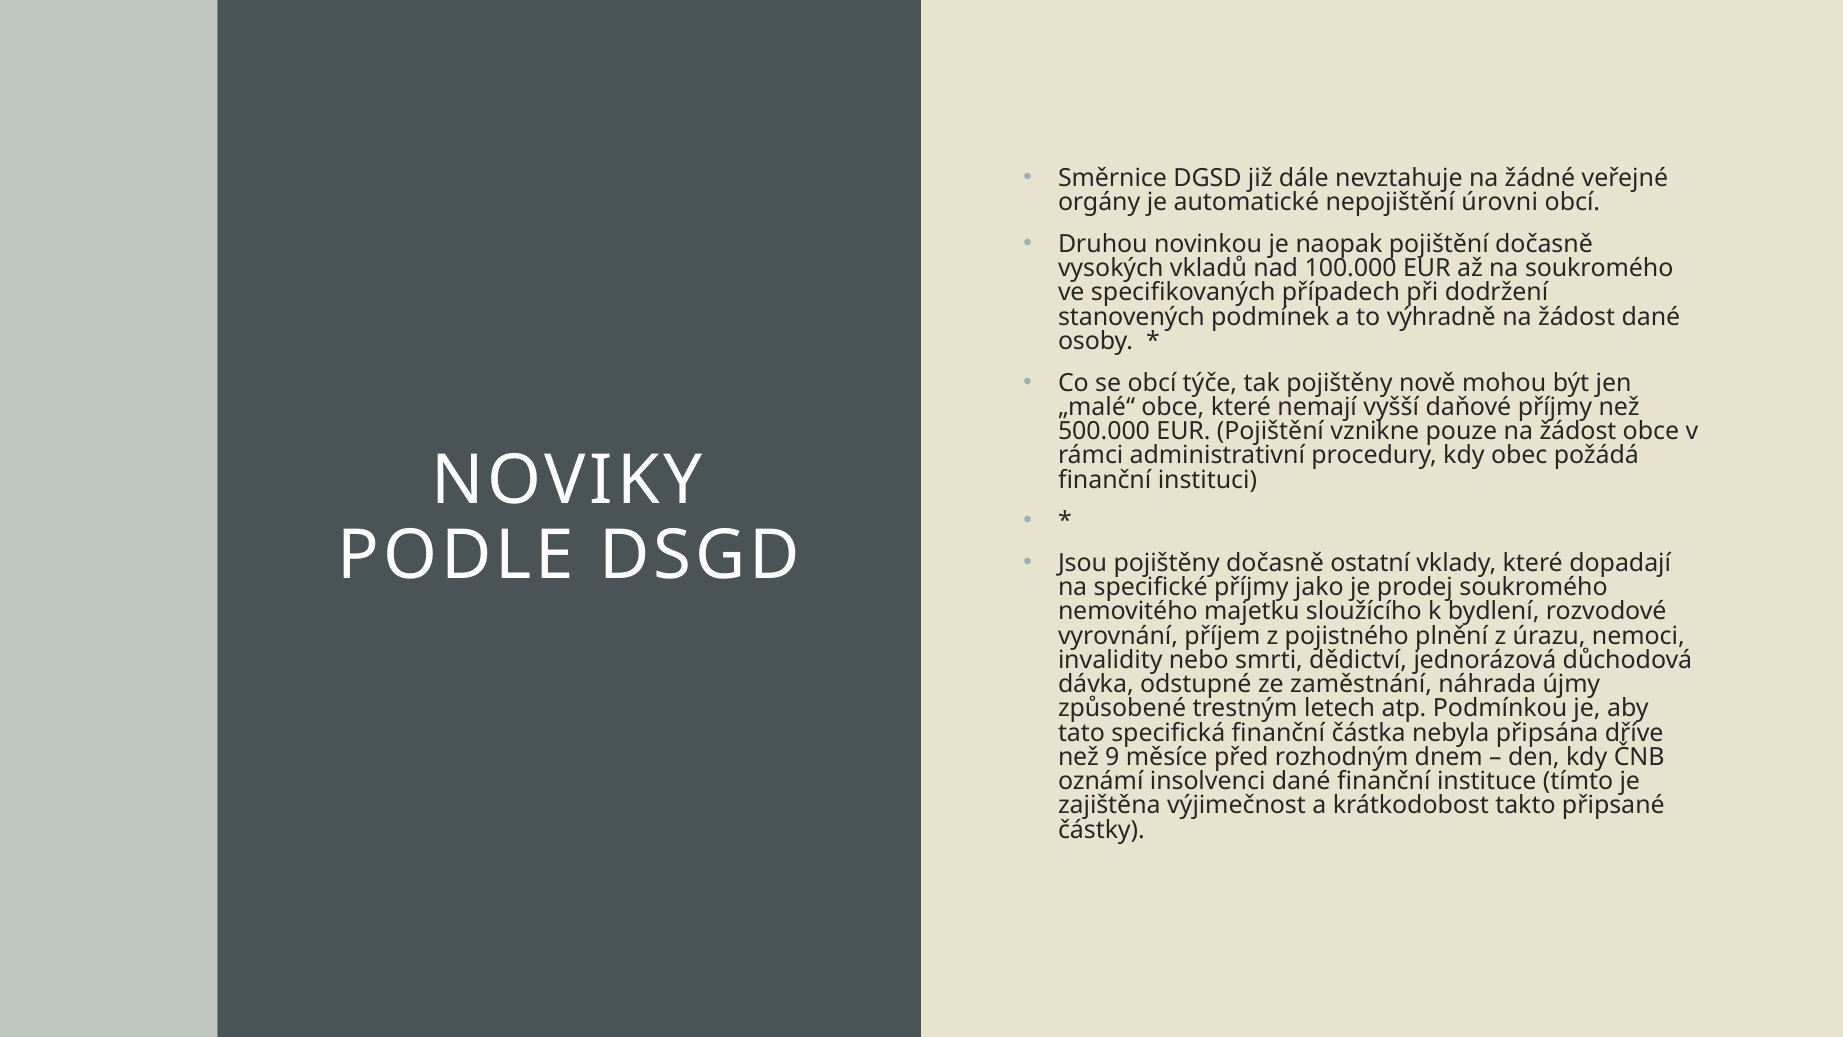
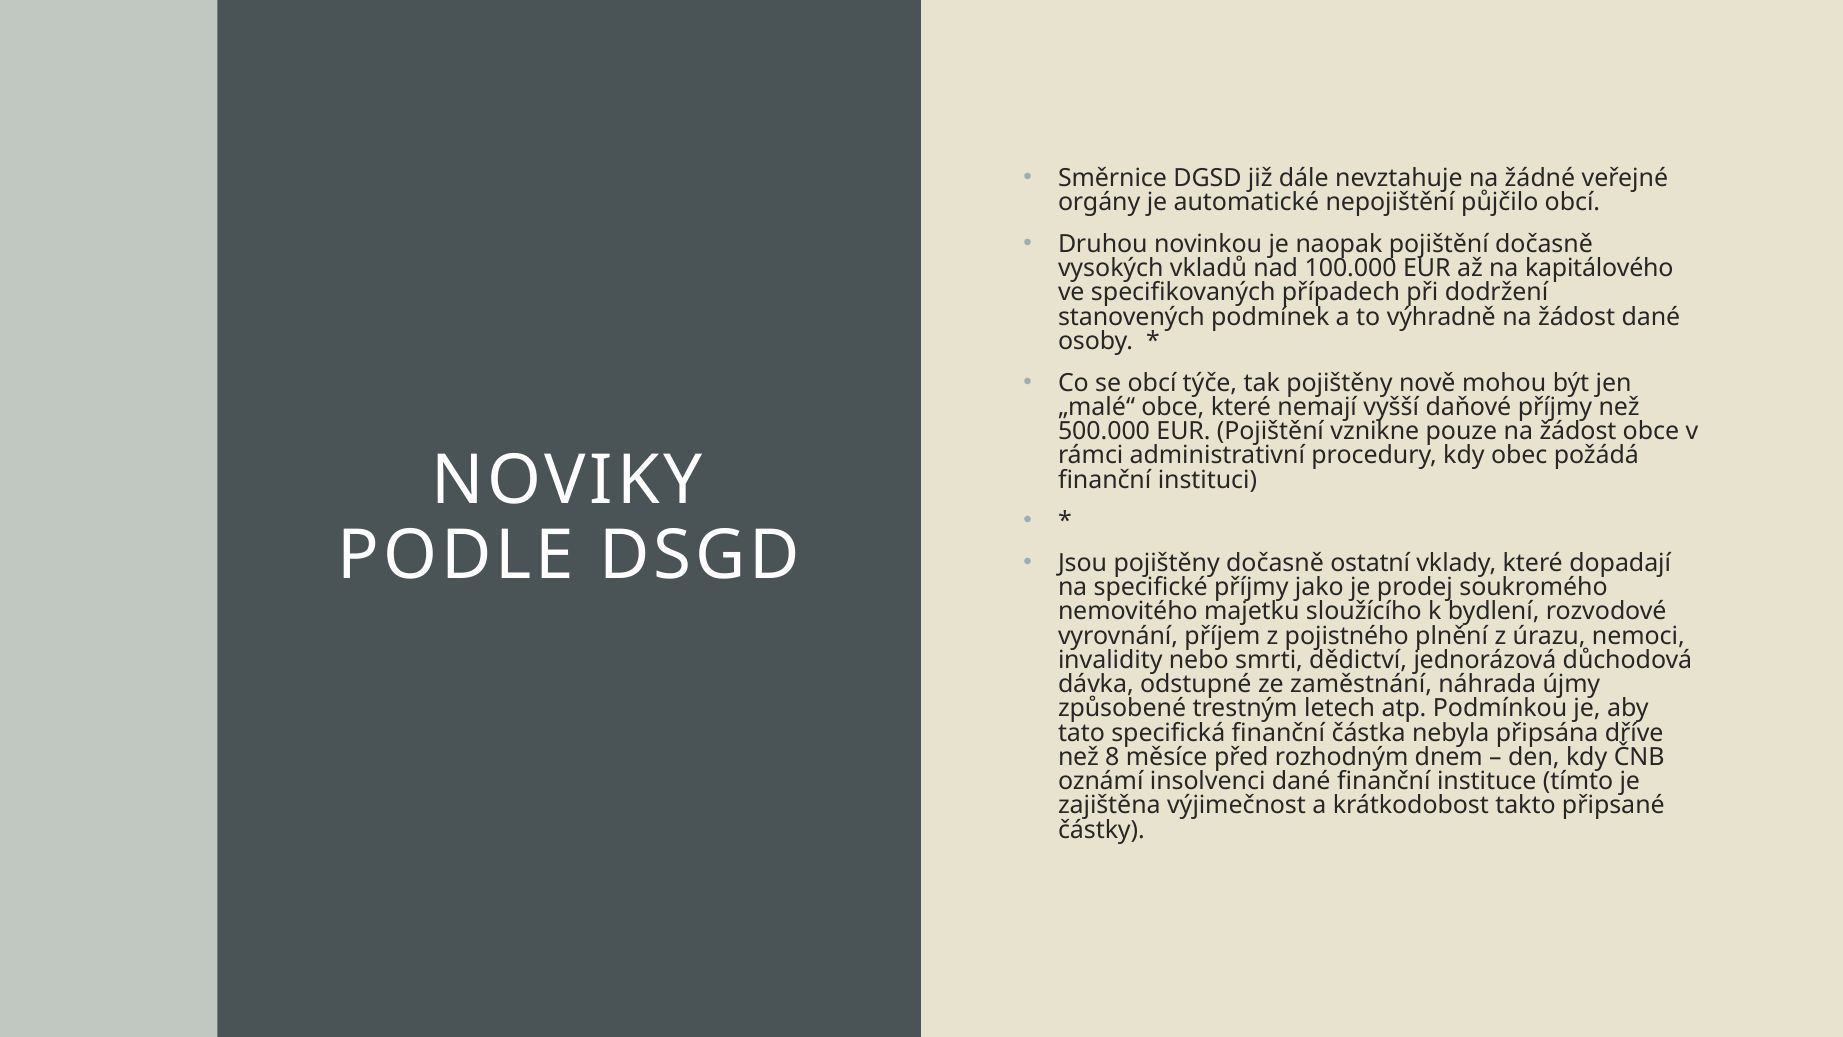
úrovni: úrovni -> půjčilo
na soukromého: soukromého -> kapitálového
9: 9 -> 8
